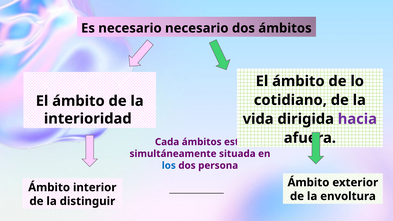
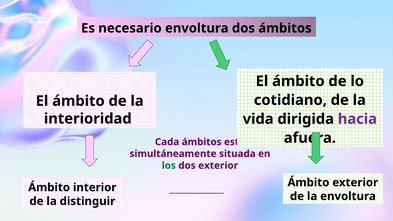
necesario necesario: necesario -> envoltura
los colour: blue -> green
dos persona: persona -> exterior
